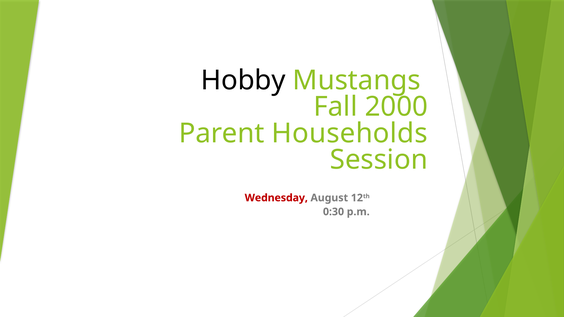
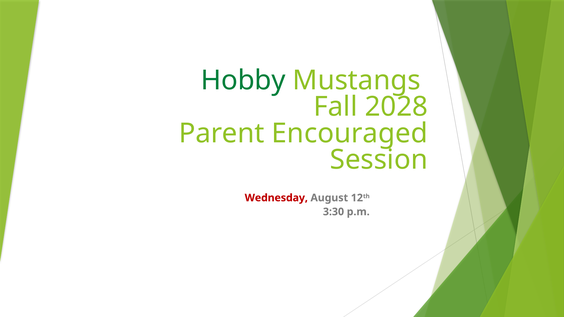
Hobby colour: black -> green
2000: 2000 -> 2028
Households: Households -> Encouraged
0:30: 0:30 -> 3:30
